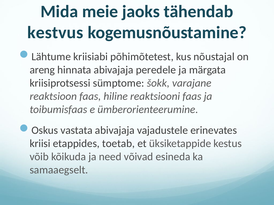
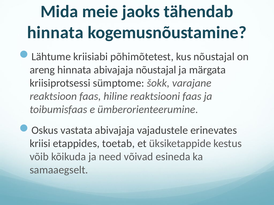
kestvus at (55, 33): kestvus -> hinnata
abivajaja peredele: peredele -> nõustajal
